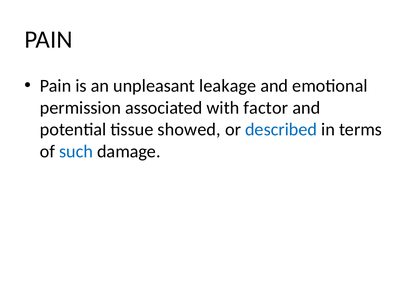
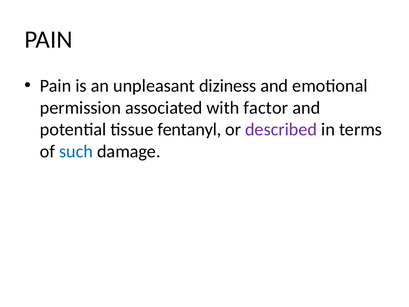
leakage: leakage -> diziness
showed: showed -> fentanyl
described colour: blue -> purple
